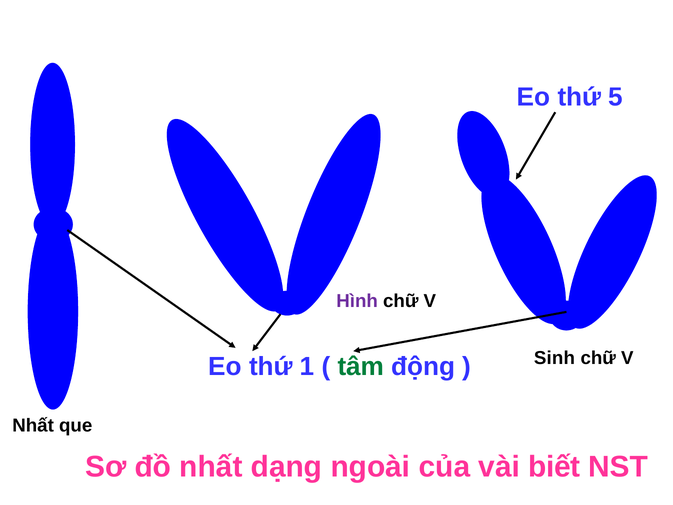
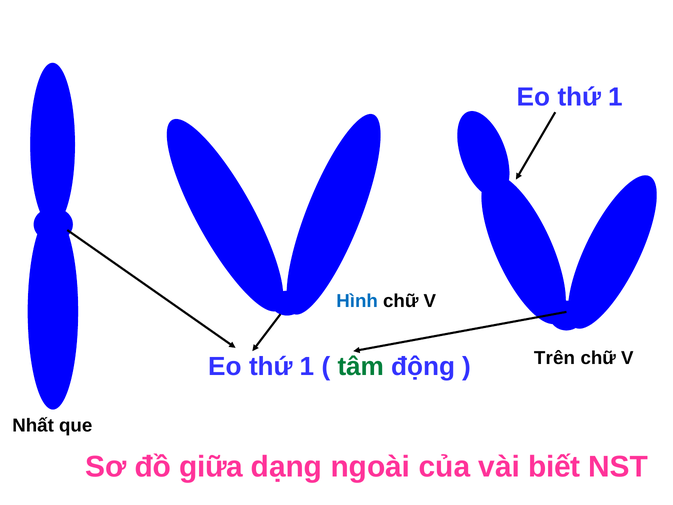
5 at (616, 97): 5 -> 1
Hình colour: purple -> blue
Sinh: Sinh -> Trên
đồ nhất: nhất -> giữa
